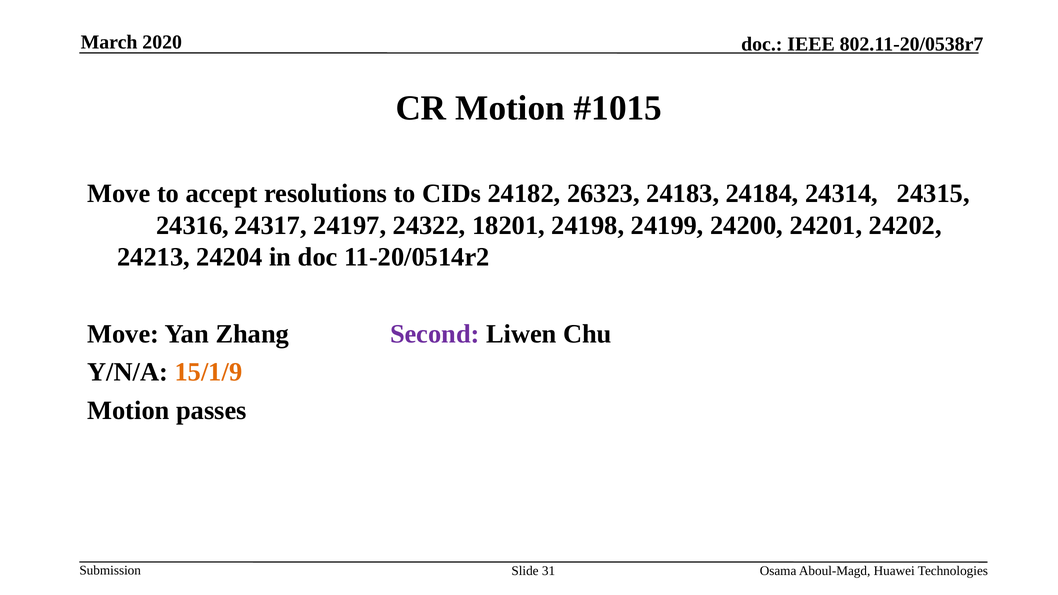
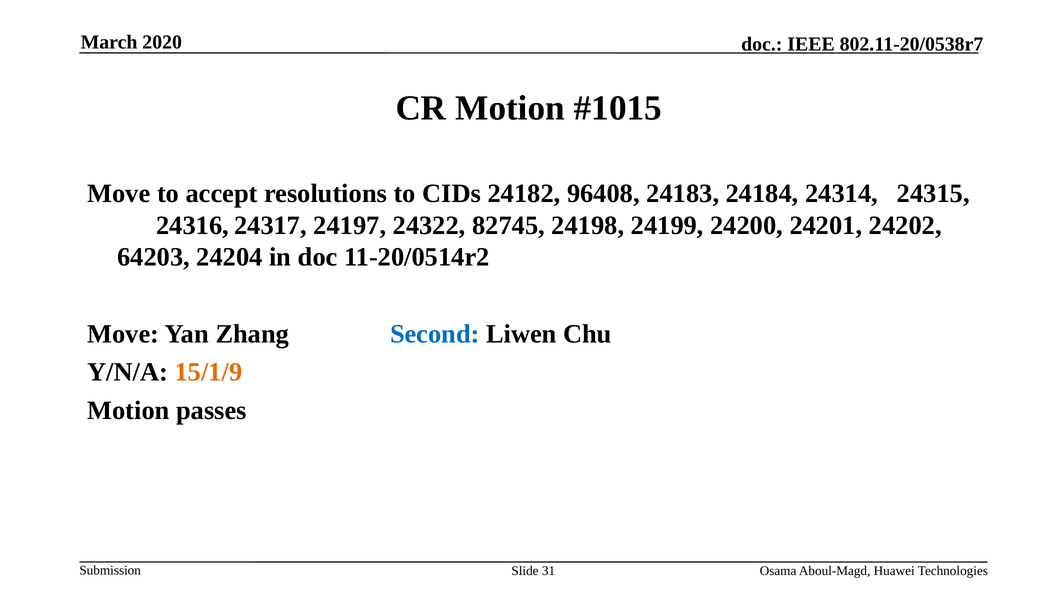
26323: 26323 -> 96408
18201: 18201 -> 82745
24213: 24213 -> 64203
Second colour: purple -> blue
